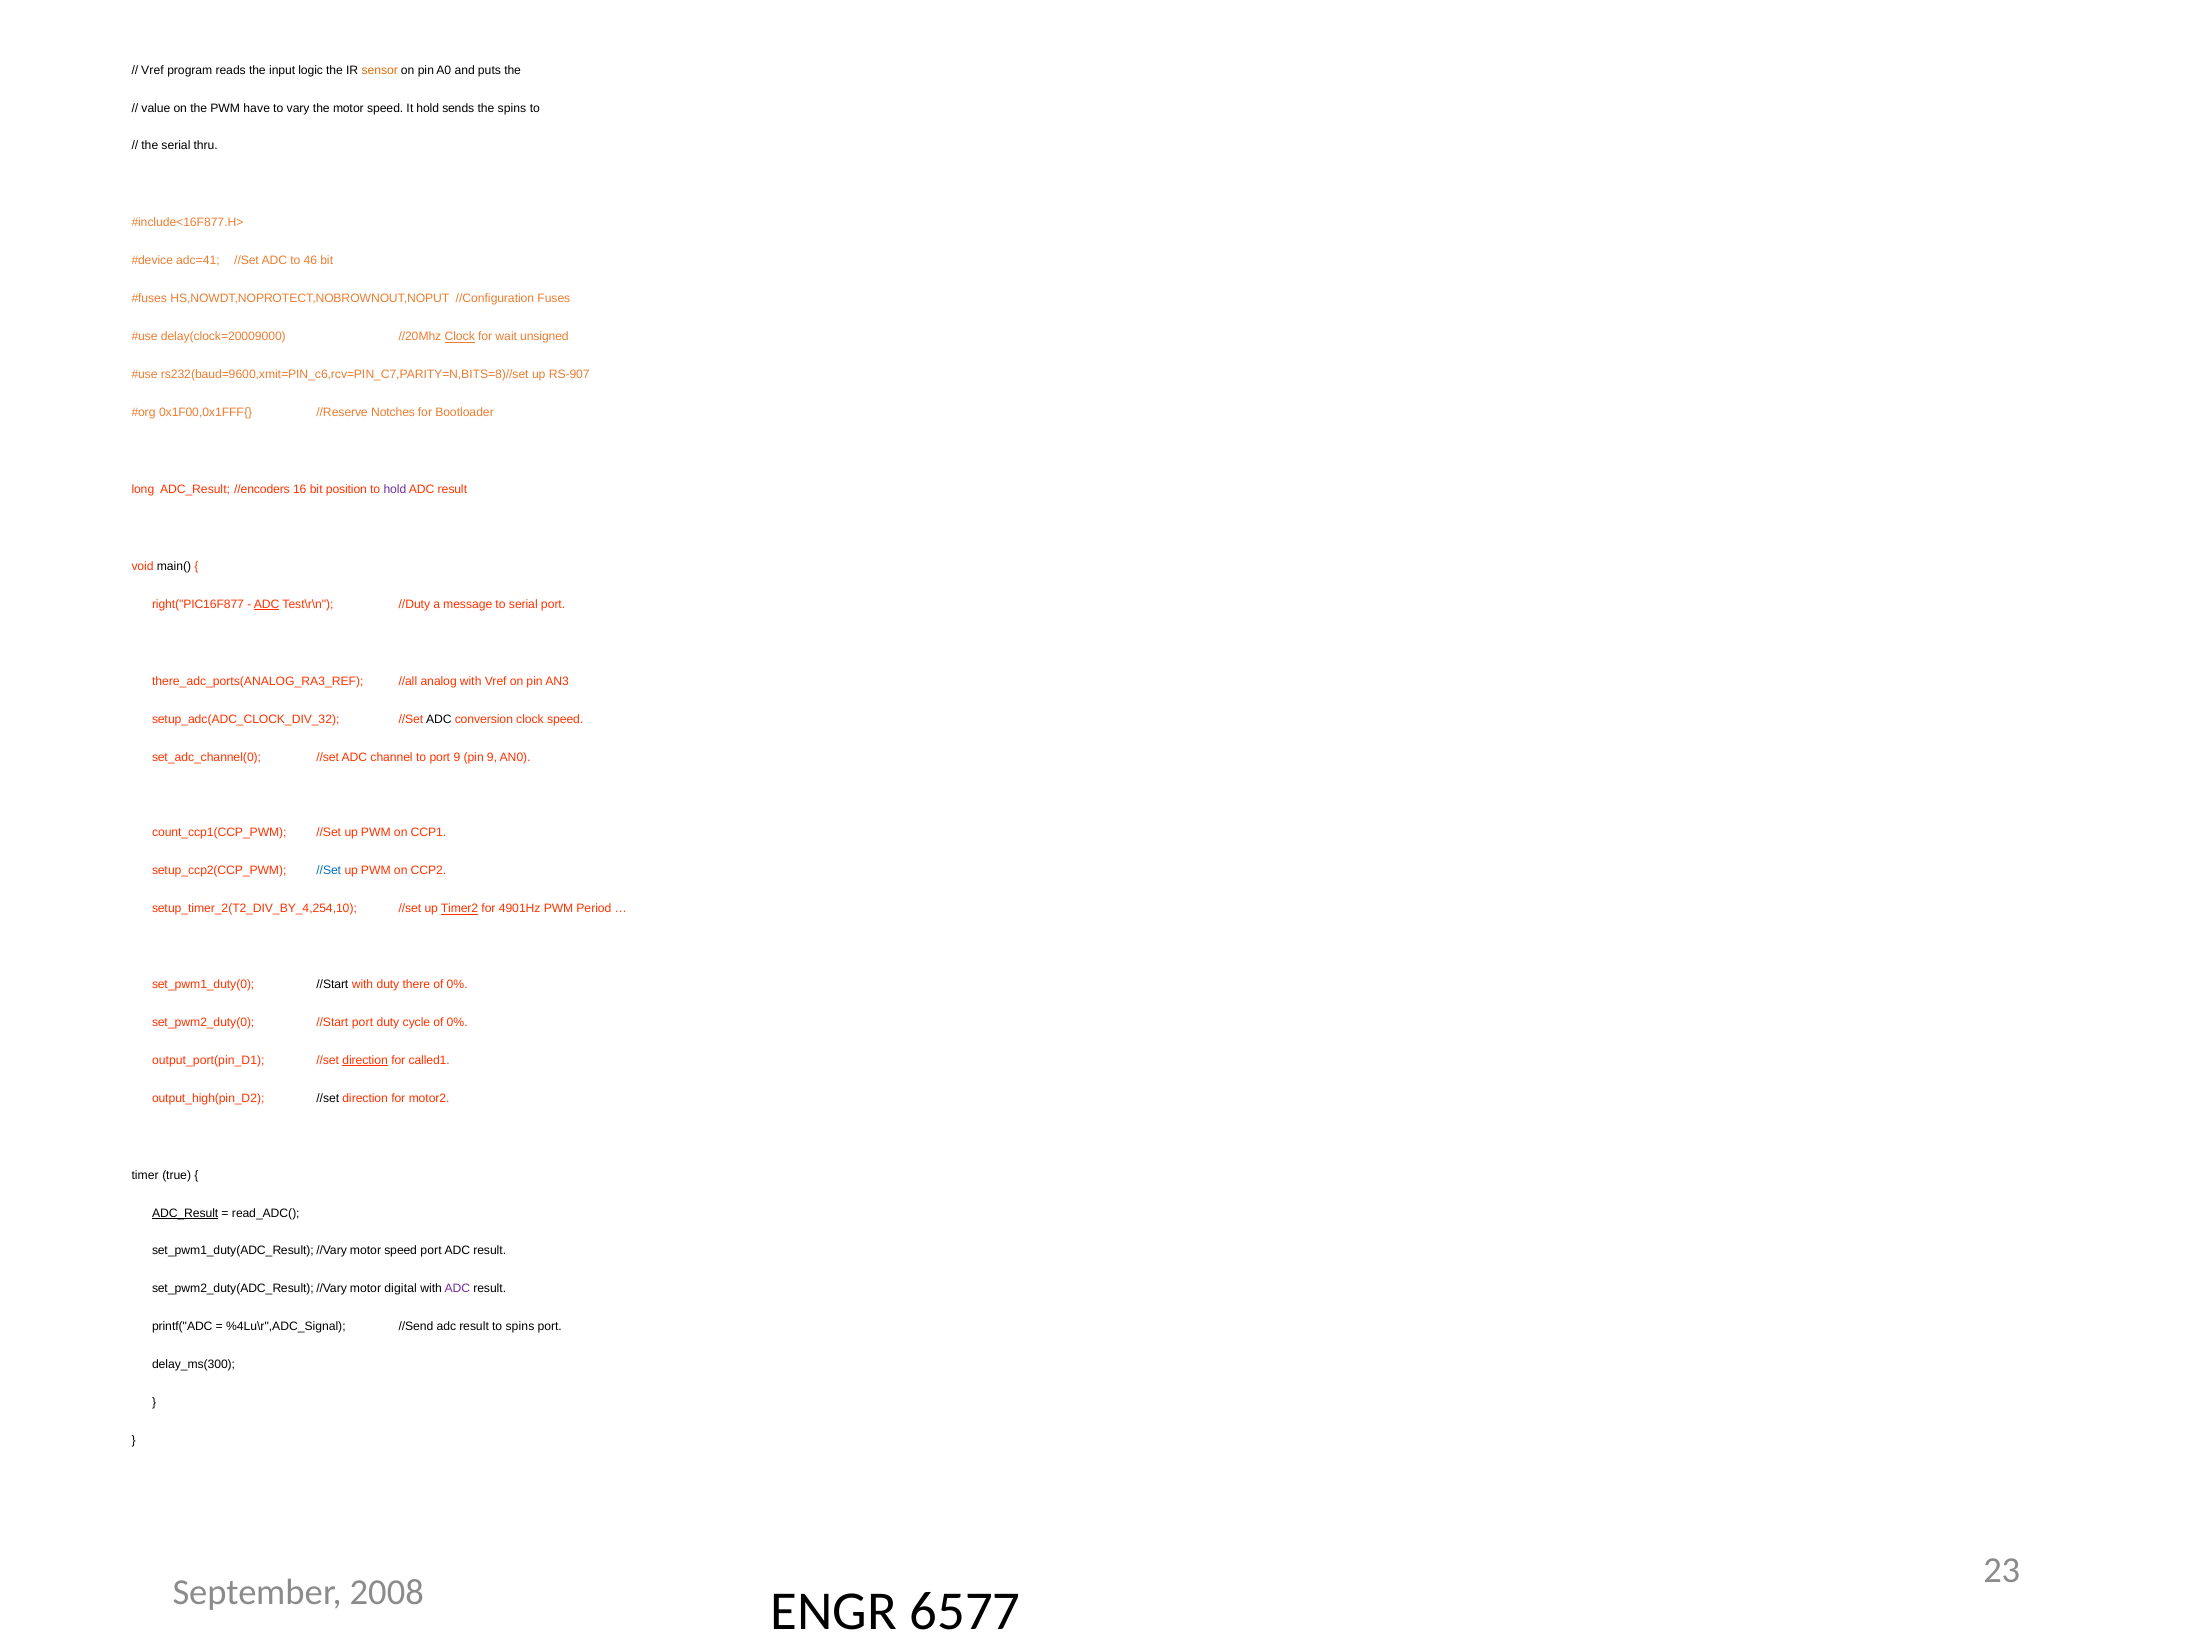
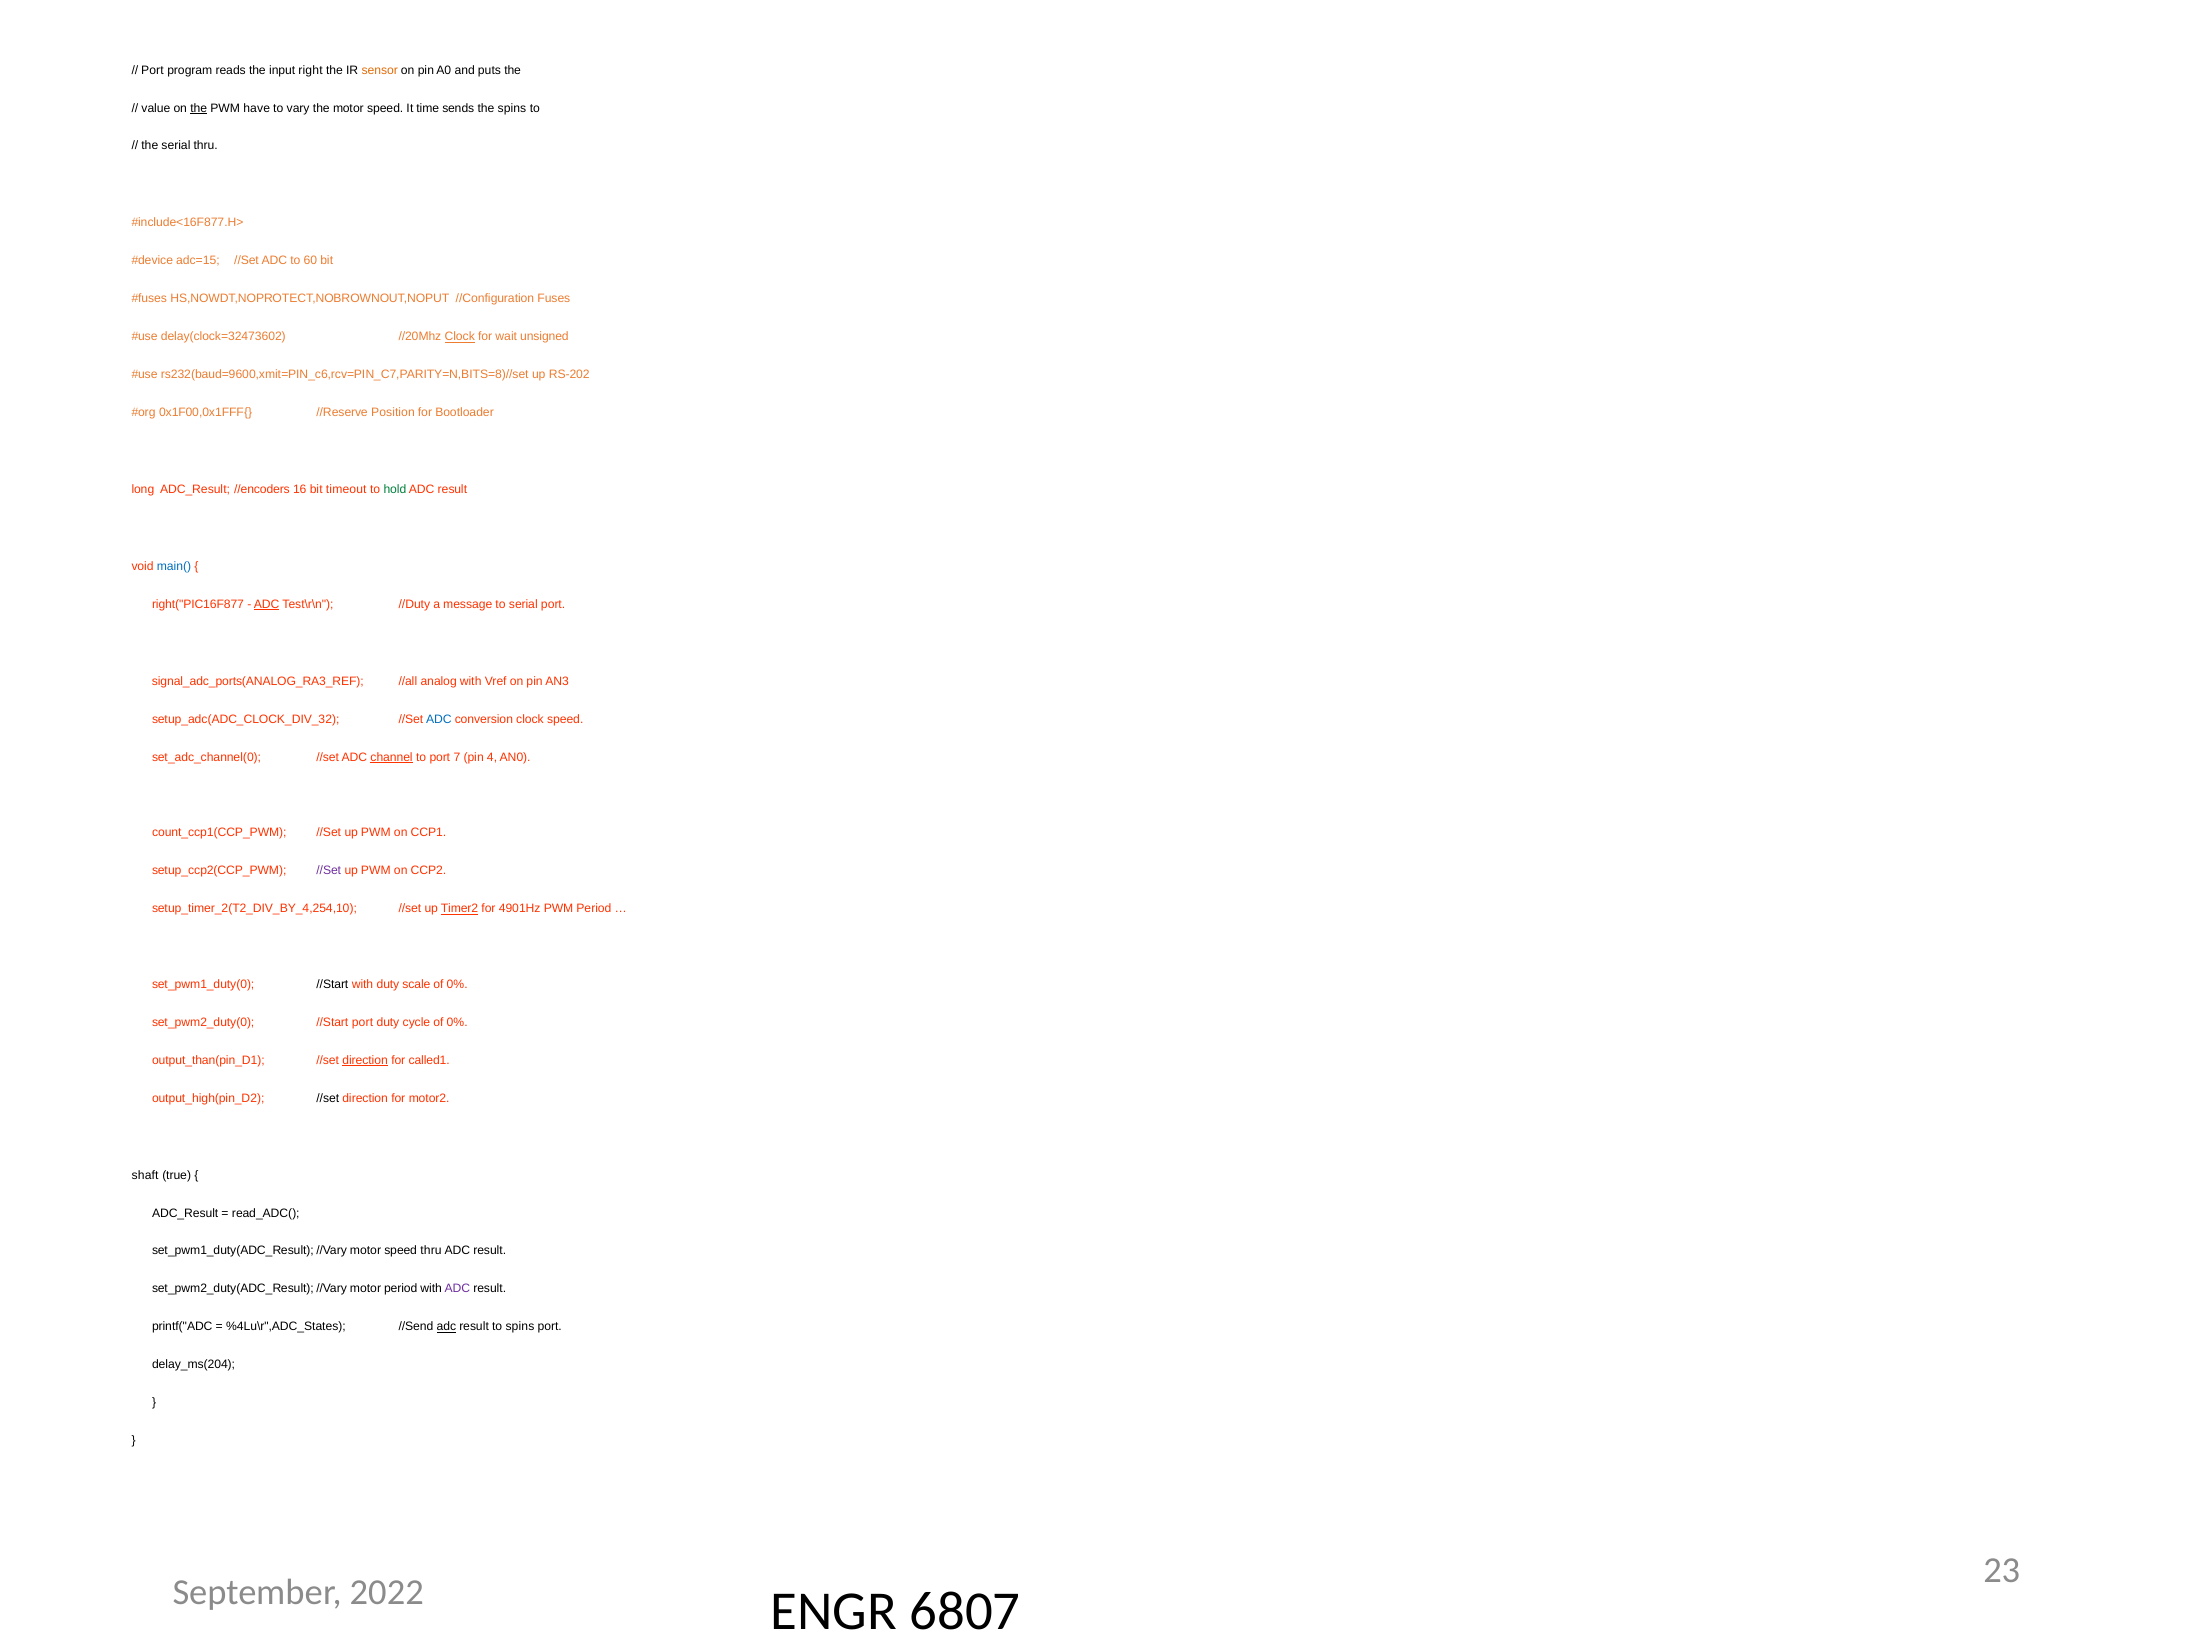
Vref at (152, 70): Vref -> Port
logic: logic -> right
the at (199, 108) underline: none -> present
It hold: hold -> time
adc=41: adc=41 -> adc=15
46: 46 -> 60
delay(clock=20009000: delay(clock=20009000 -> delay(clock=32473602
RS-907: RS-907 -> RS-202
Notches: Notches -> Position
position: position -> timeout
hold at (395, 489) colour: purple -> green
main( colour: black -> blue
there_adc_ports(ANALOG_RA3_REF: there_adc_ports(ANALOG_RA3_REF -> signal_adc_ports(ANALOG_RA3_REF
ADC at (439, 719) colour: black -> blue
channel underline: none -> present
port 9: 9 -> 7
pin 9: 9 -> 4
//Set at (329, 871) colour: blue -> purple
there: there -> scale
output_port(pin_D1: output_port(pin_D1 -> output_than(pin_D1
timer: timer -> shaft
ADC_Result at (185, 1213) underline: present -> none
speed port: port -> thru
motor digital: digital -> period
%4Lu\r",ADC_Signal: %4Lu\r",ADC_Signal -> %4Lu\r",ADC_States
adc at (446, 1327) underline: none -> present
delay_ms(300: delay_ms(300 -> delay_ms(204
2008: 2008 -> 2022
6577: 6577 -> 6807
